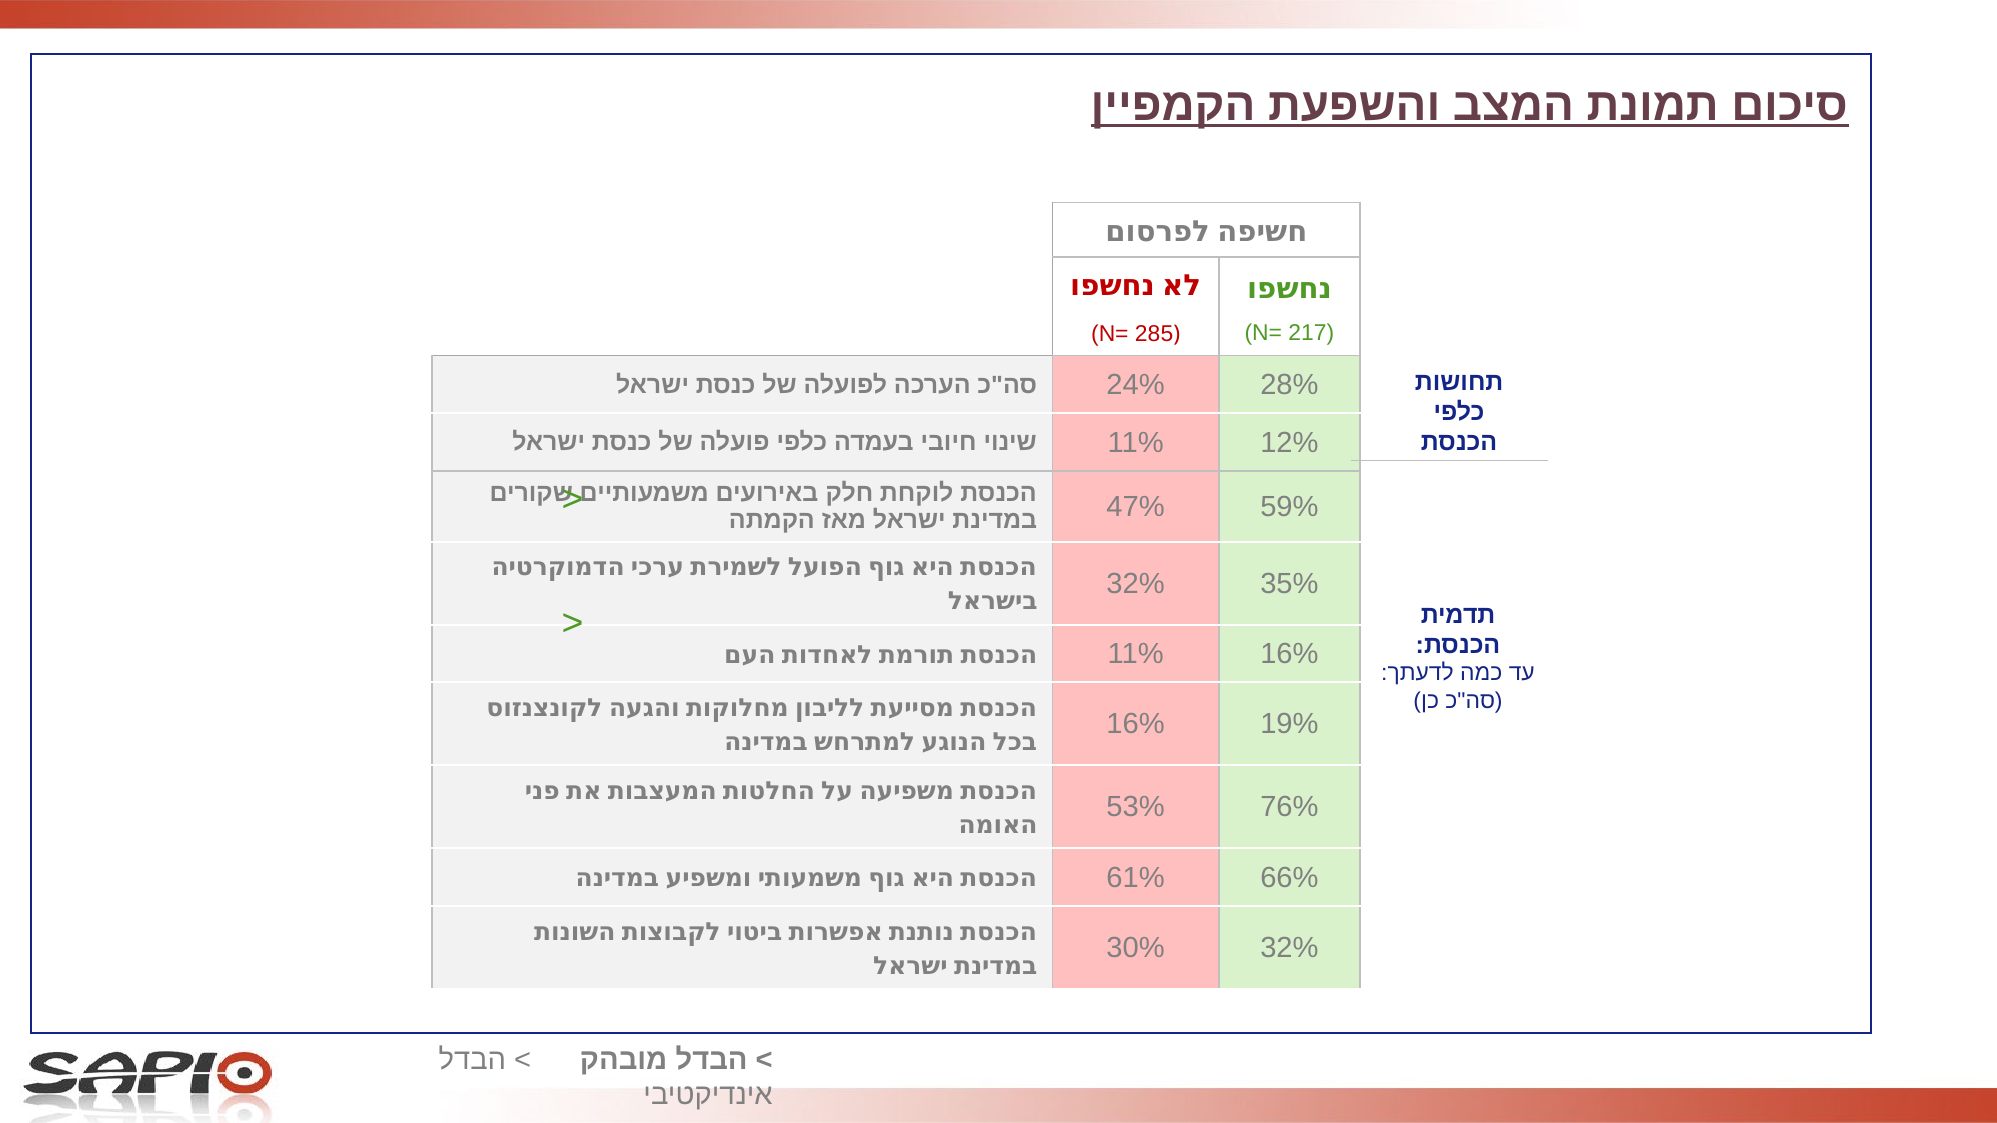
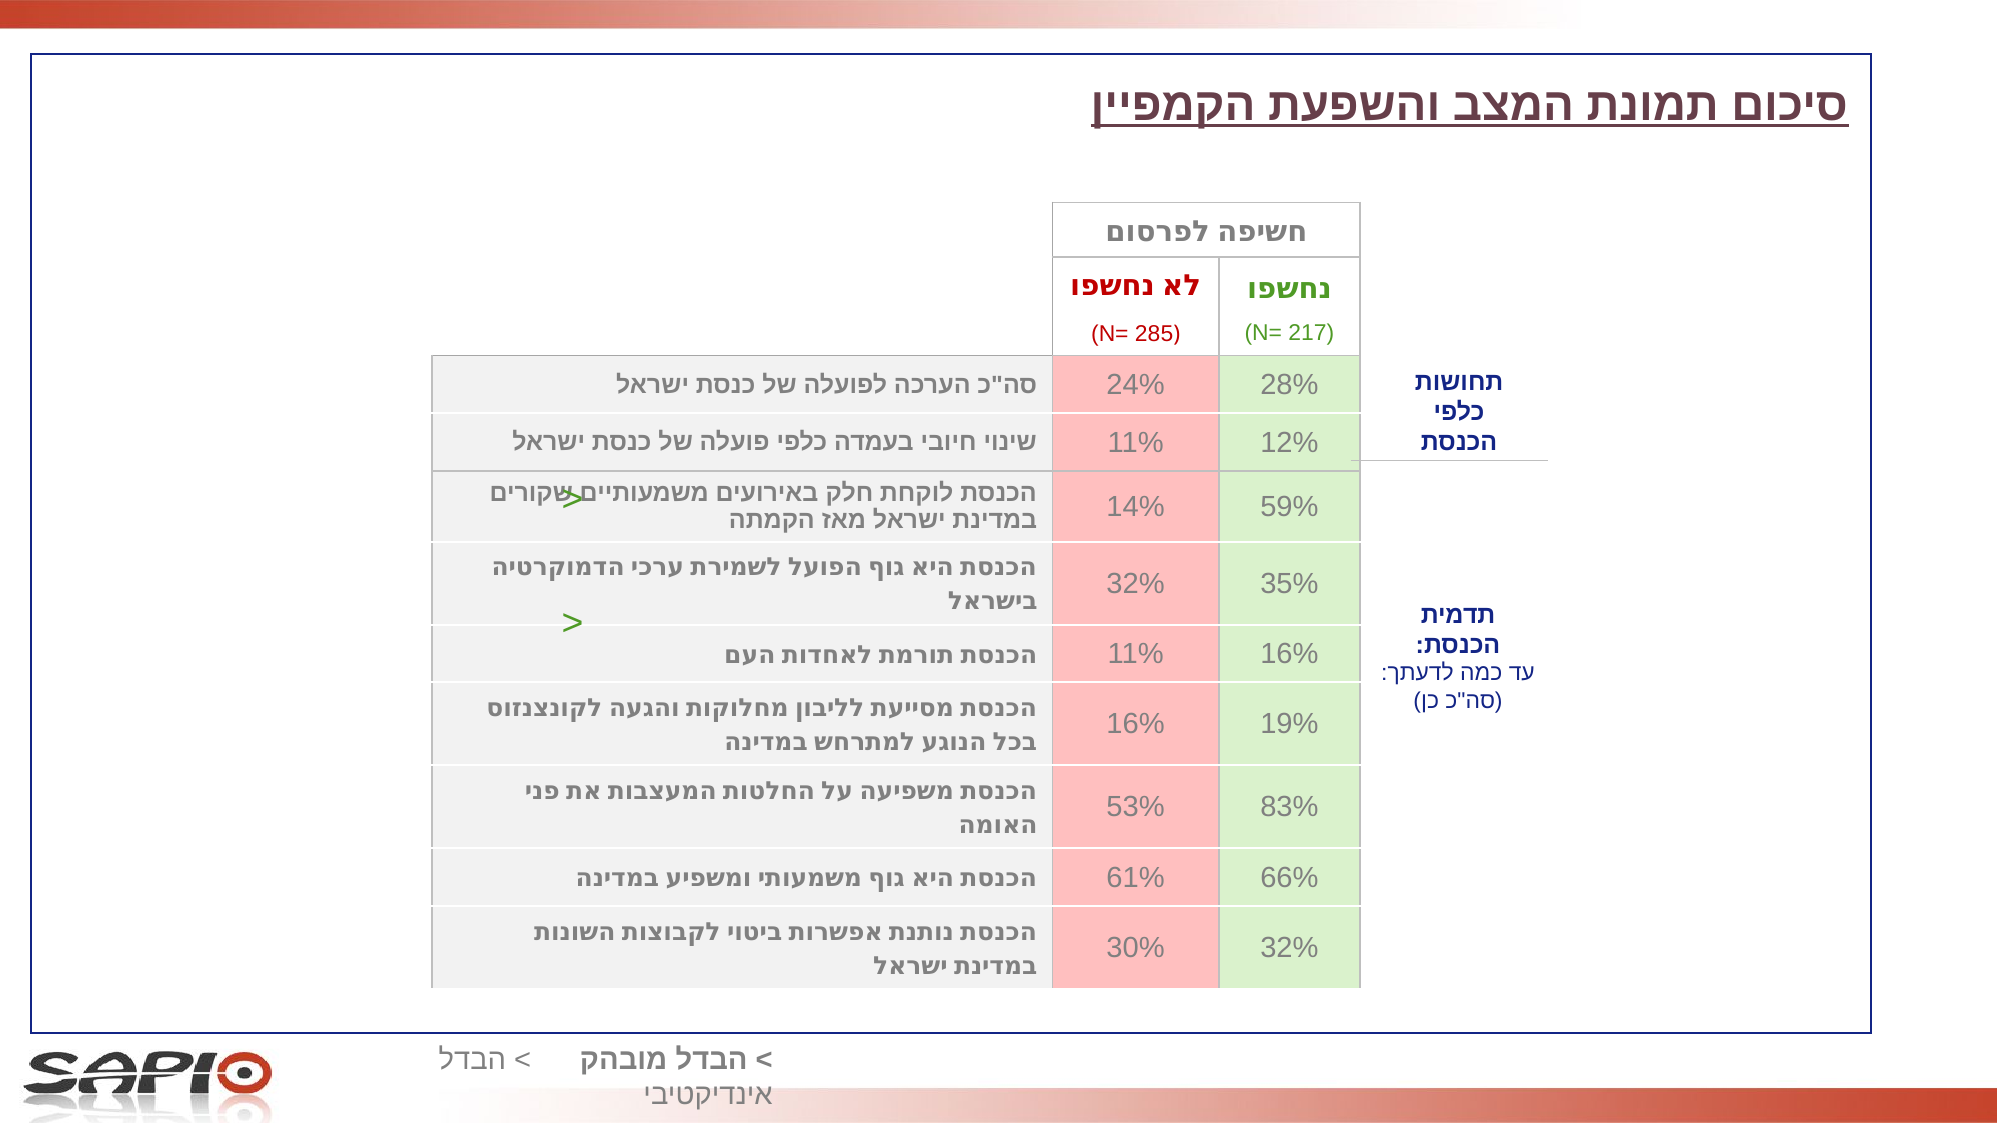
47%: 47% -> 14%
76%: 76% -> 83%
